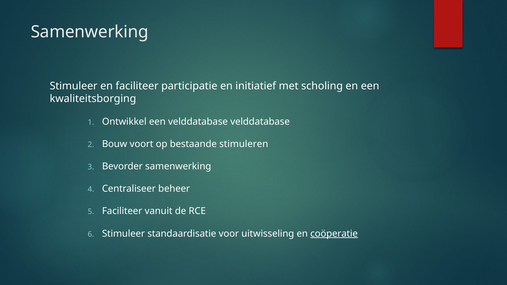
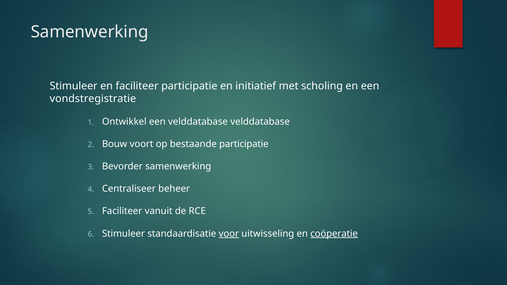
kwaliteitsborging: kwaliteitsborging -> vondstregistratie
bestaande stimuleren: stimuleren -> participatie
voor underline: none -> present
